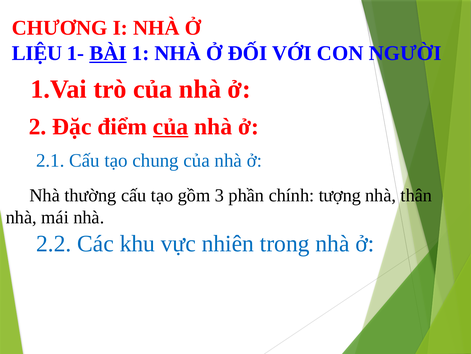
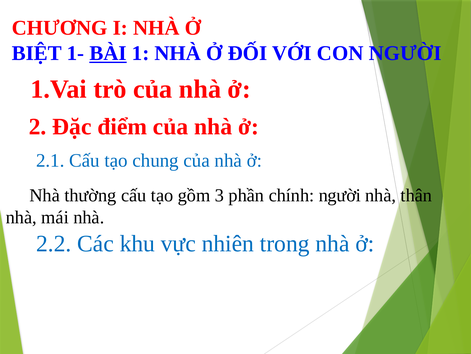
LIỆU: LIỆU -> BIỆT
của at (171, 126) underline: present -> none
chính tượng: tượng -> người
